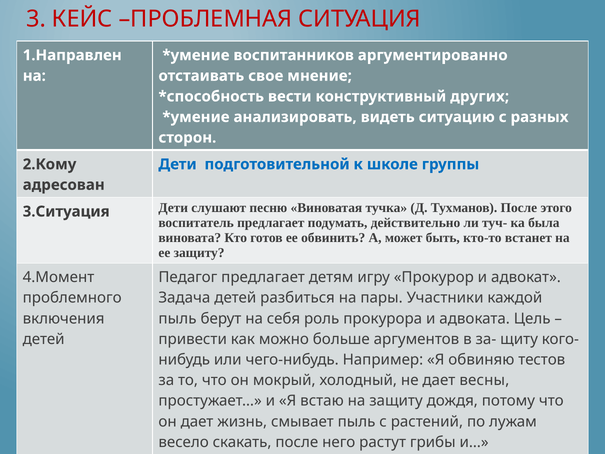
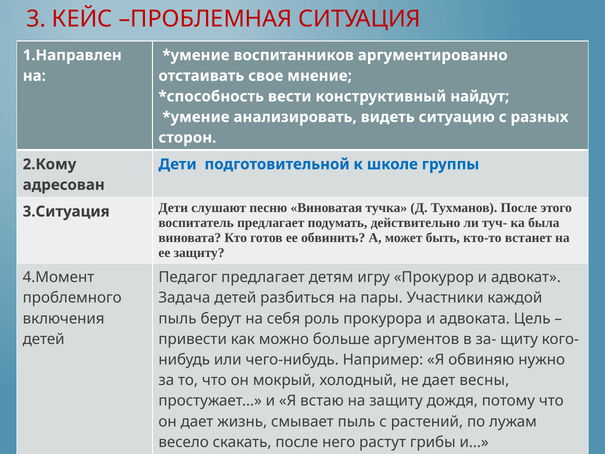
других: других -> найдут
тестов: тестов -> нужно
